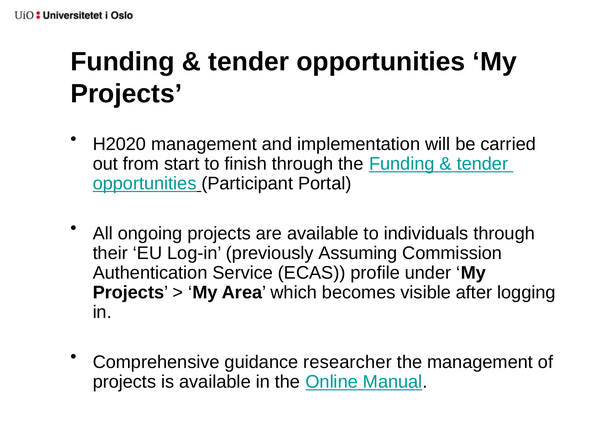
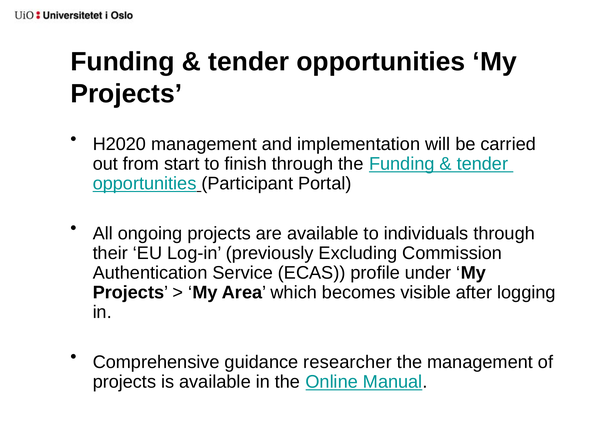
Assuming: Assuming -> Excluding
